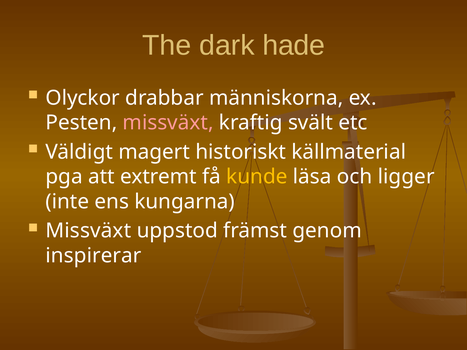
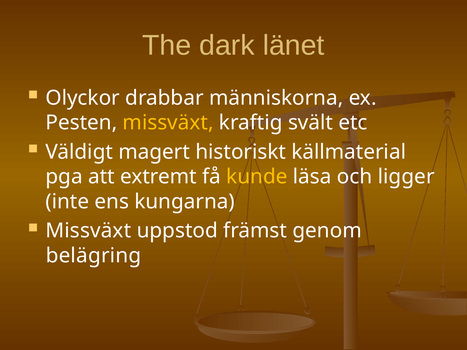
hade: hade -> länet
missväxt at (168, 123) colour: pink -> yellow
inspirerar: inspirerar -> belägring
